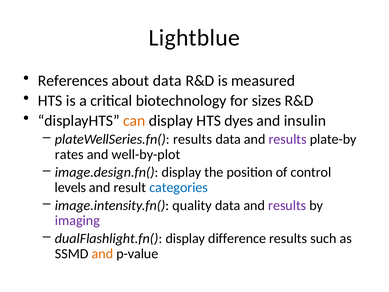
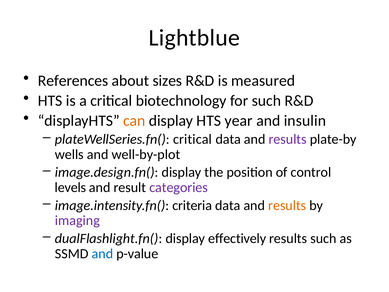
about data: data -> sizes
for sizes: sizes -> such
dyes: dyes -> year
plateWellSeries.fn( results: results -> critical
rates: rates -> wells
categories colour: blue -> purple
quality: quality -> criteria
results at (287, 205) colour: purple -> orange
difference: difference -> effectively
and at (102, 253) colour: orange -> blue
